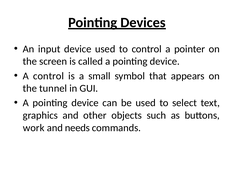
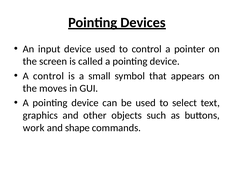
tunnel: tunnel -> moves
needs: needs -> shape
